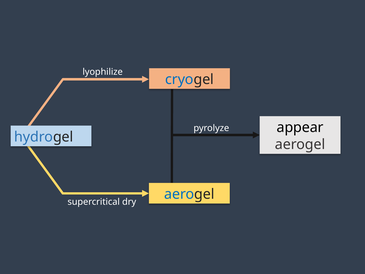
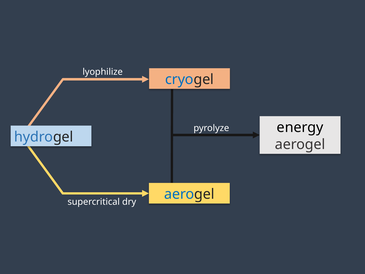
appear: appear -> energy
